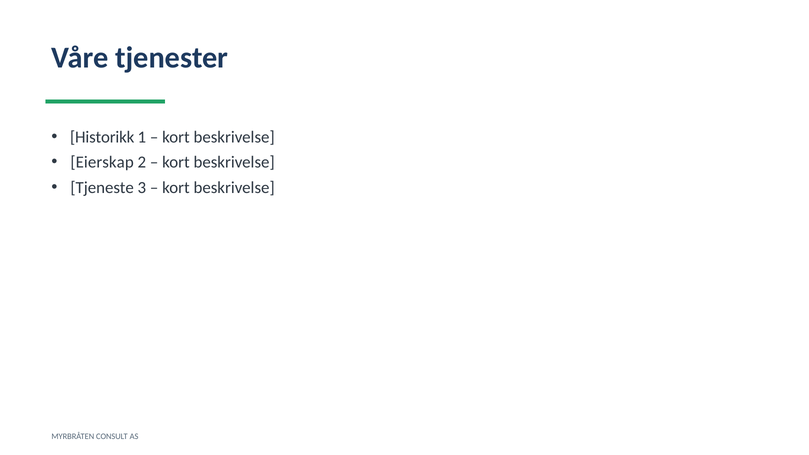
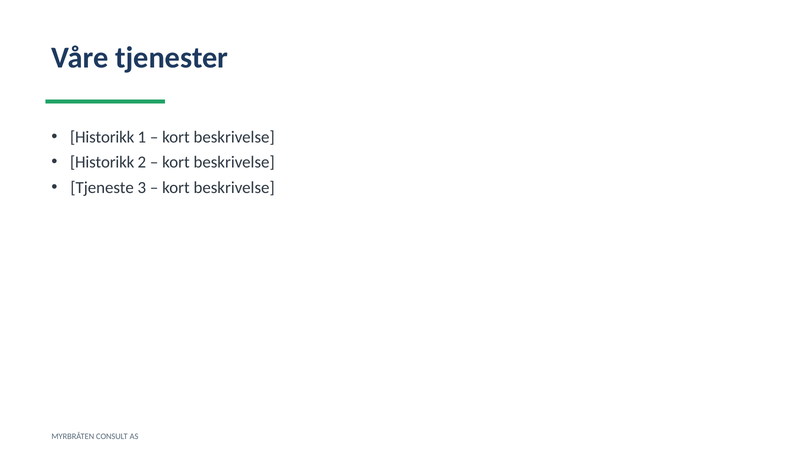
Eierskap at (102, 162): Eierskap -> Historikk
